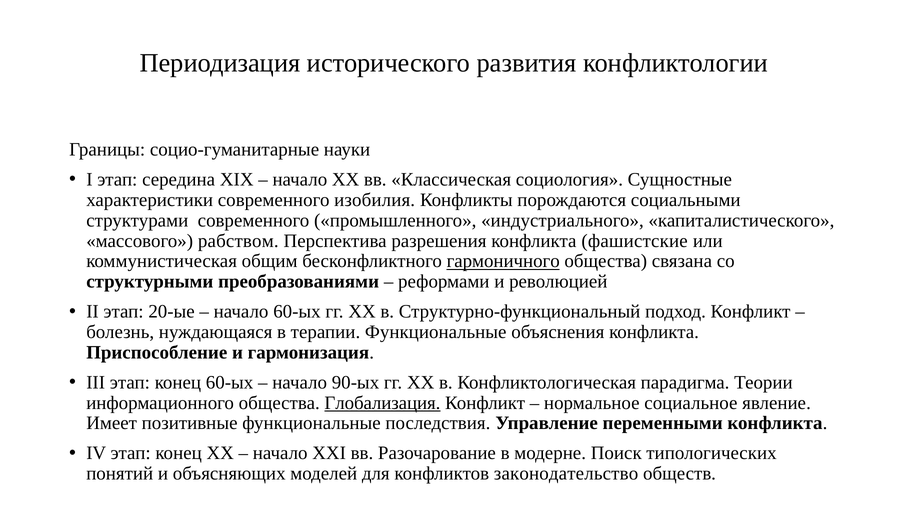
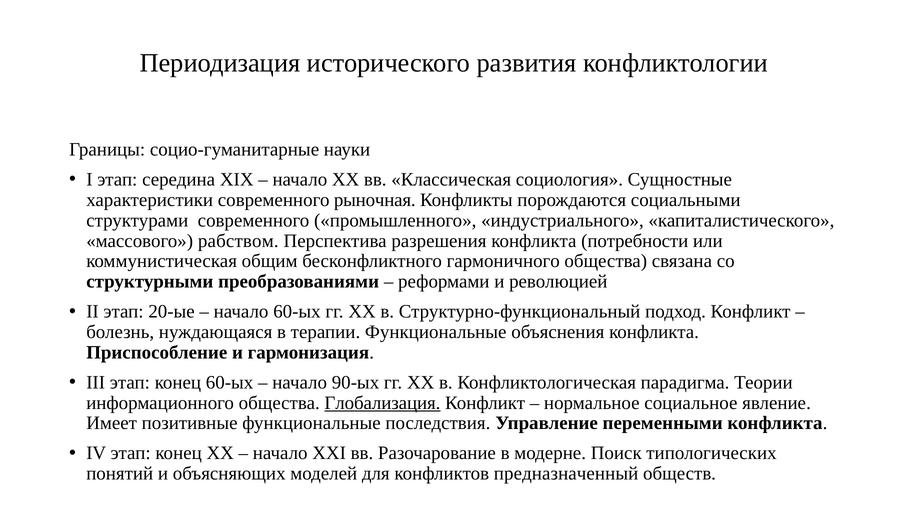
изобилия: изобилия -> рыночная
фашистские: фашистские -> потребности
гармоничного underline: present -> none
законодательство: законодательство -> предназначенный
